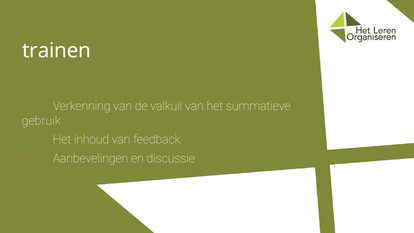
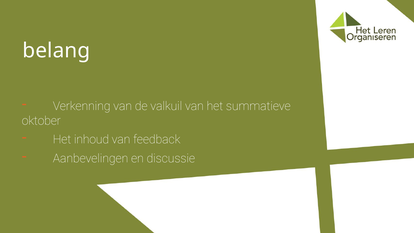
trainen: trainen -> belang
gebruik: gebruik -> oktober
